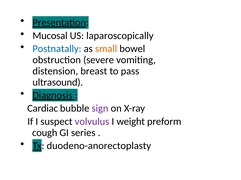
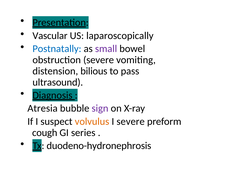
Mucosal: Mucosal -> Vascular
small colour: orange -> purple
breast: breast -> bilious
Cardiac: Cardiac -> Atresia
volvulus colour: purple -> orange
I weight: weight -> severe
duodeno-anorectoplasty: duodeno-anorectoplasty -> duodeno-hydronephrosis
